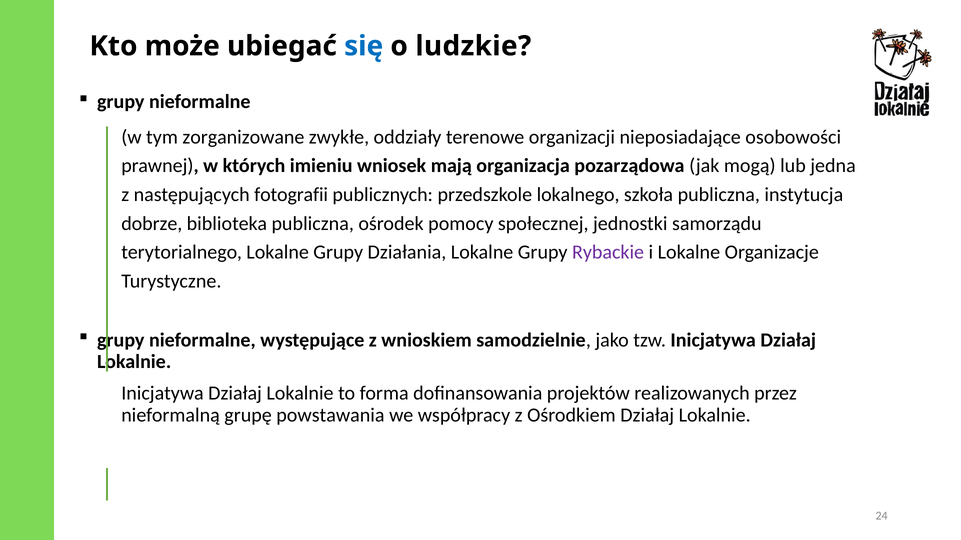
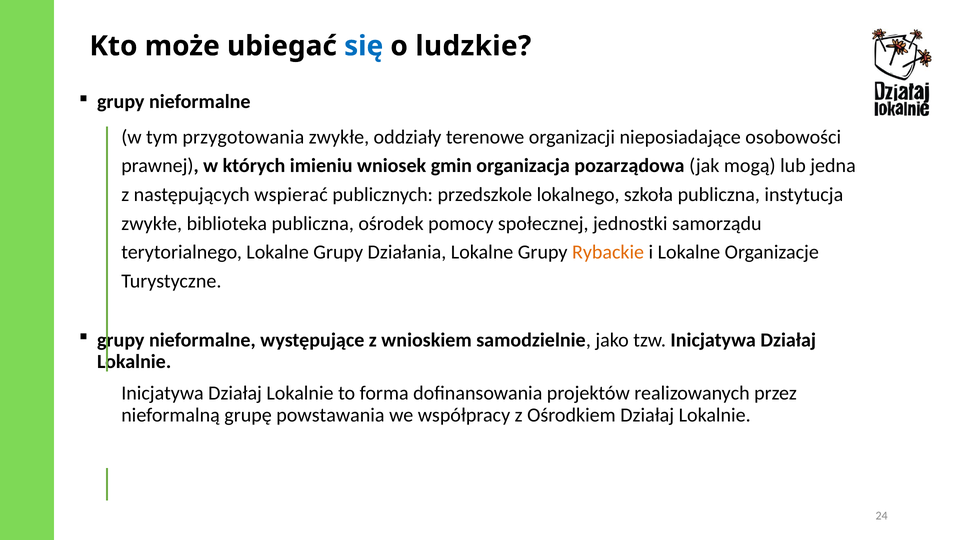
zorganizowane: zorganizowane -> przygotowania
mają: mają -> gmin
fotografii: fotografii -> wspierać
dobrze at (152, 224): dobrze -> zwykłe
Rybackie colour: purple -> orange
